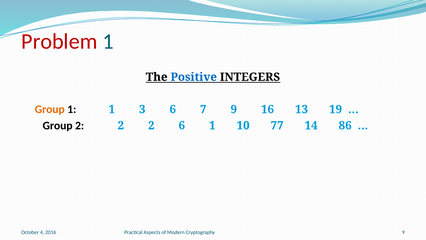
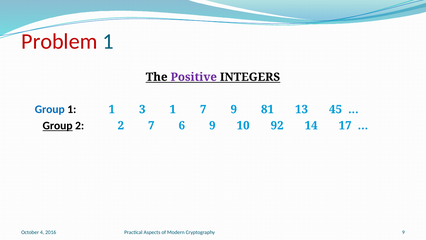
Positive colour: blue -> purple
Group at (50, 109) colour: orange -> blue
3 6: 6 -> 1
16: 16 -> 81
19: 19 -> 45
Group at (58, 125) underline: none -> present
2 2: 2 -> 7
6 1: 1 -> 9
77: 77 -> 92
86: 86 -> 17
